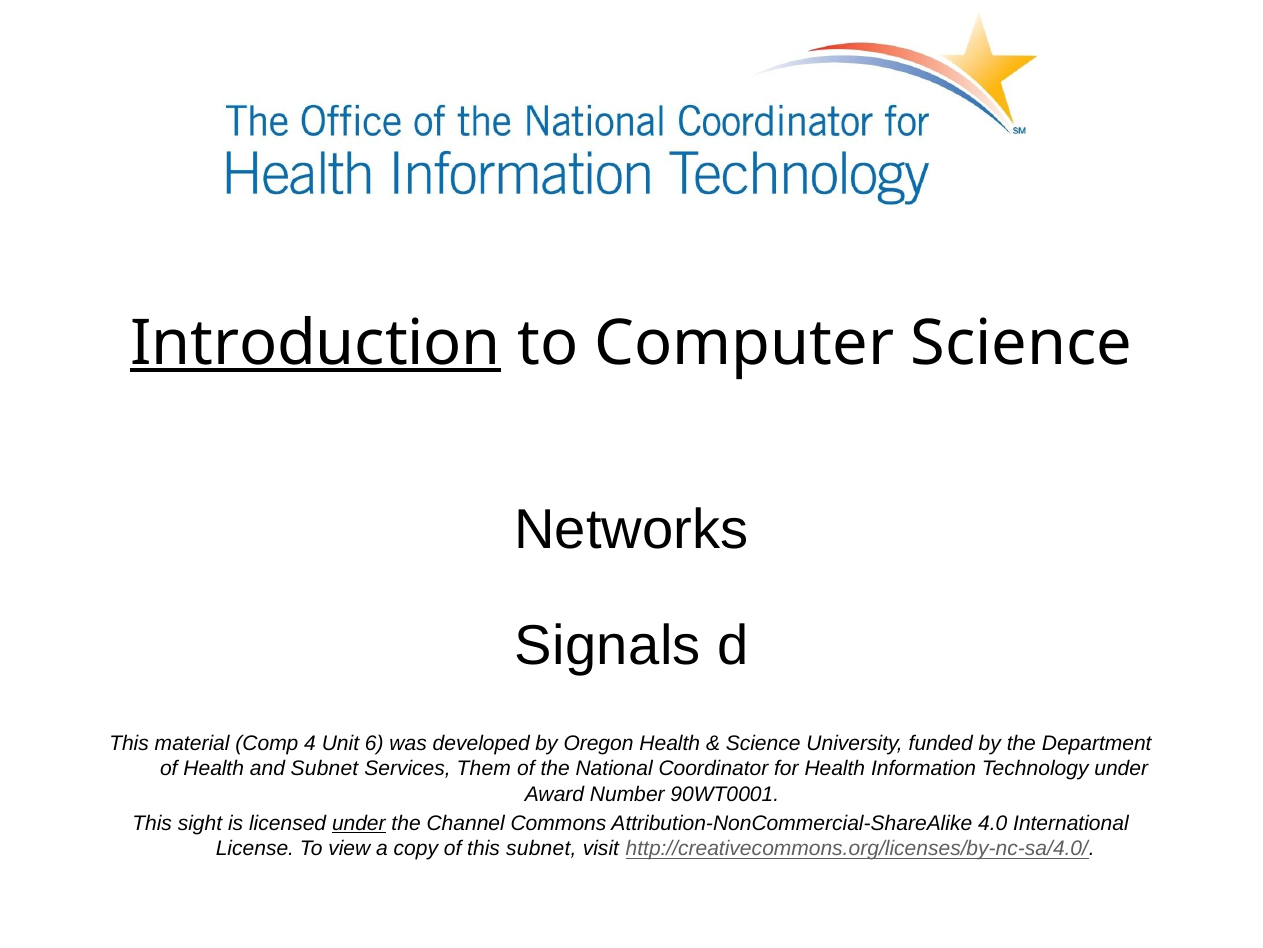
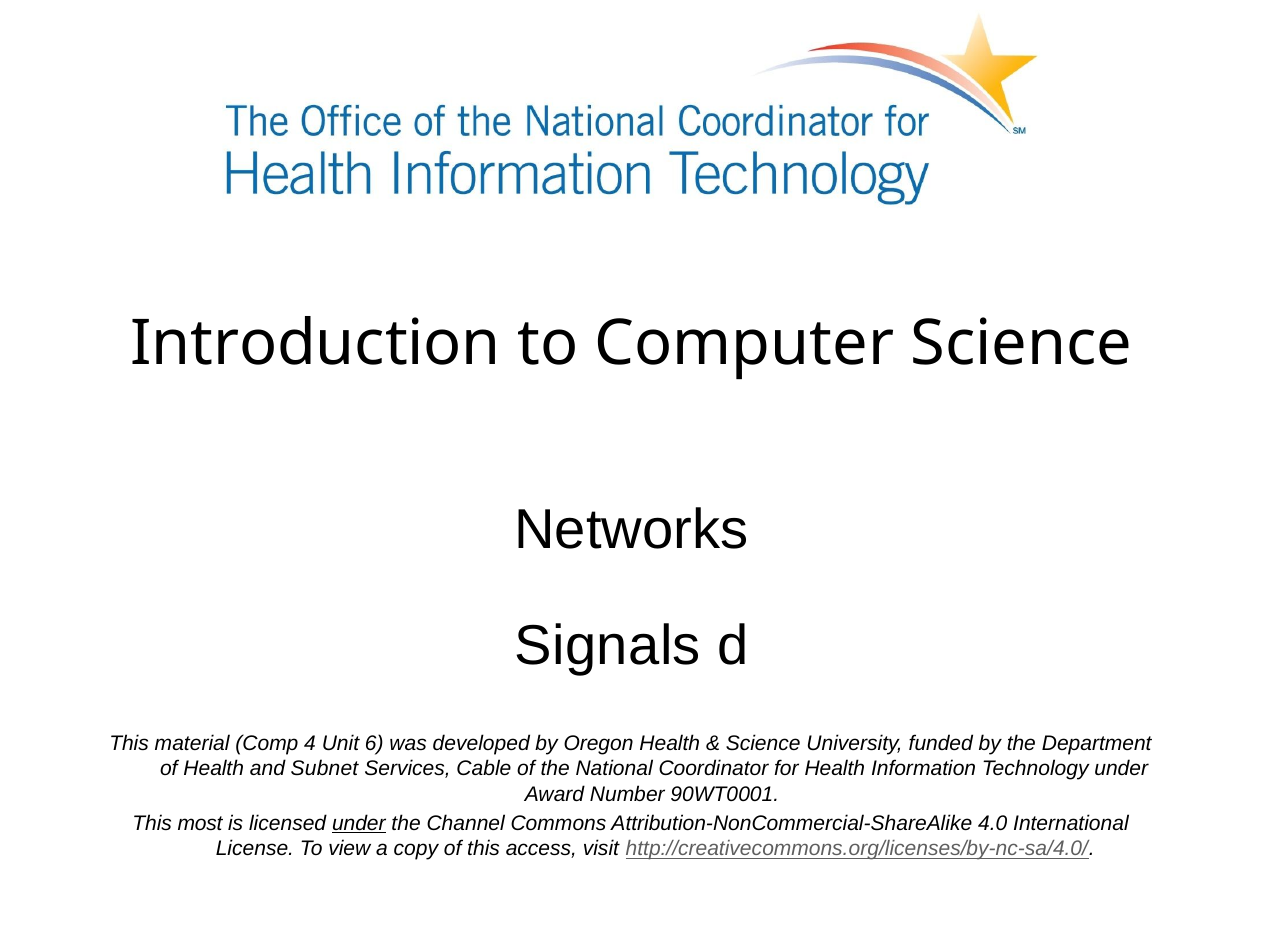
Introduction underline: present -> none
Them: Them -> Cable
sight: sight -> most
this subnet: subnet -> access
